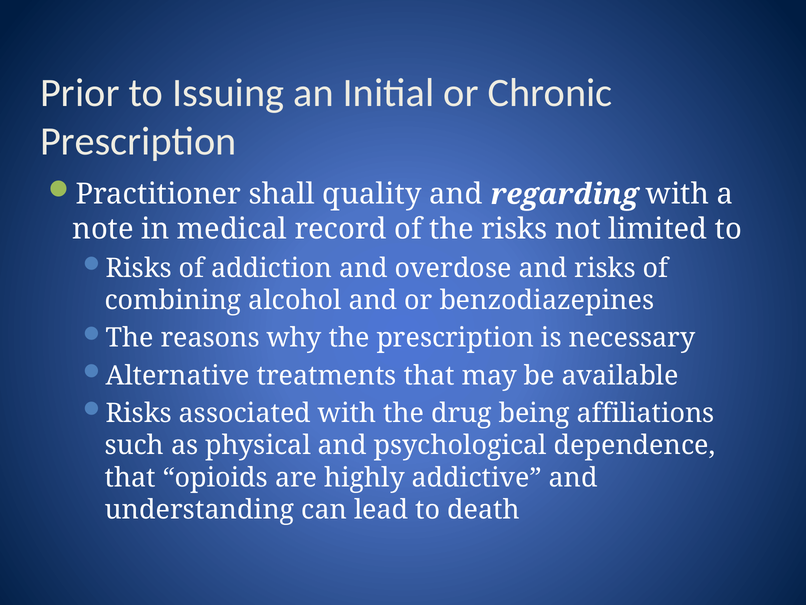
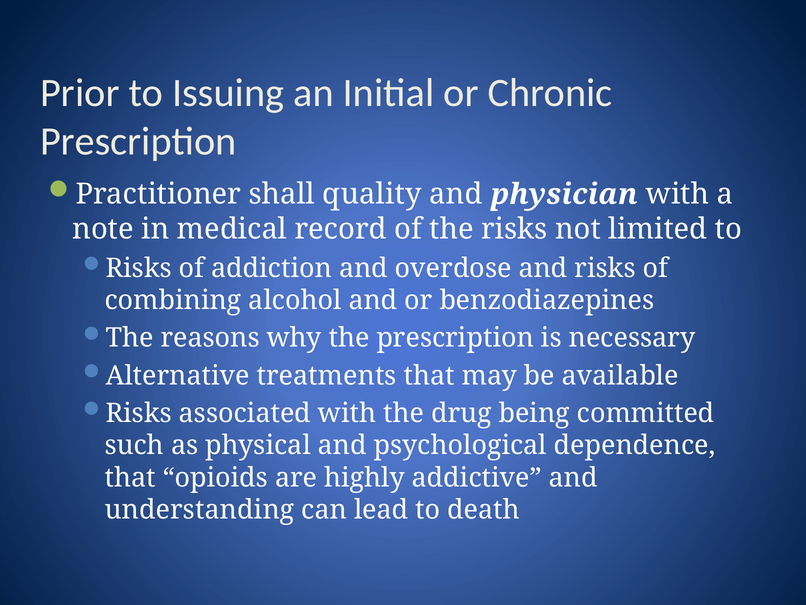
regarding: regarding -> physician
affiliations: affiliations -> committed
